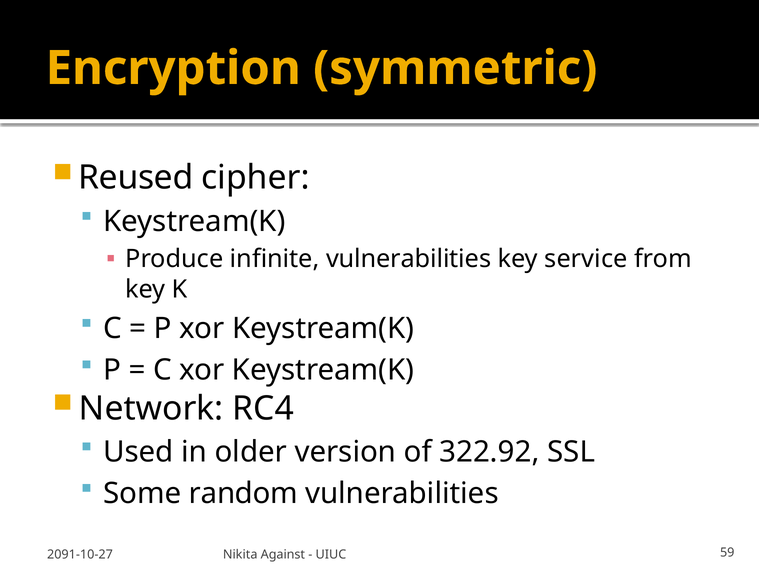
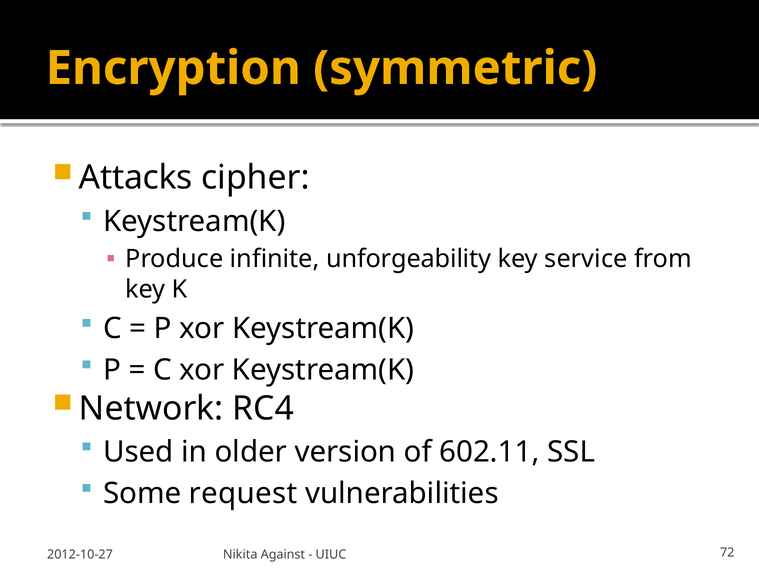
Reused: Reused -> Attacks
infinite vulnerabilities: vulnerabilities -> unforgeability
322.92: 322.92 -> 602.11
random: random -> request
2091-10-27: 2091-10-27 -> 2012-10-27
59: 59 -> 72
